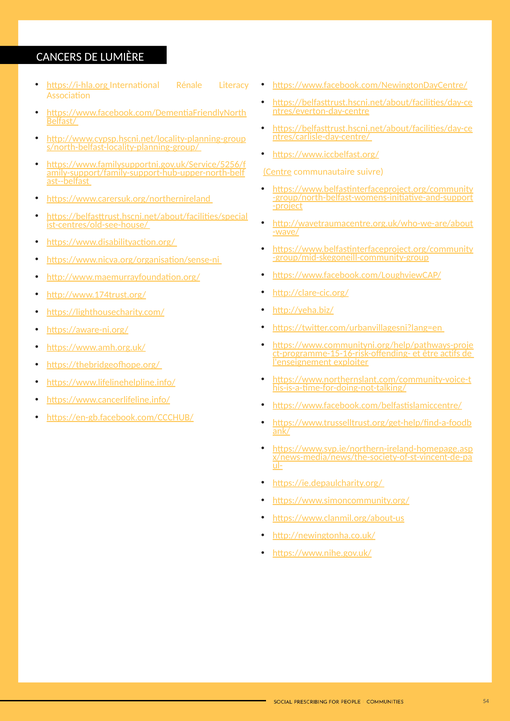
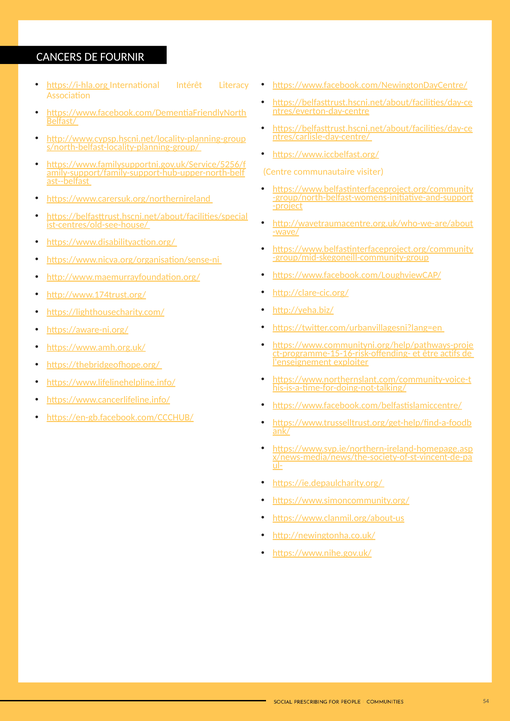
LUMIÈRE: LUMIÈRE -> FOURNIR
Rénale: Rénale -> Intérêt
Centre underline: present -> none
suivre: suivre -> visiter
